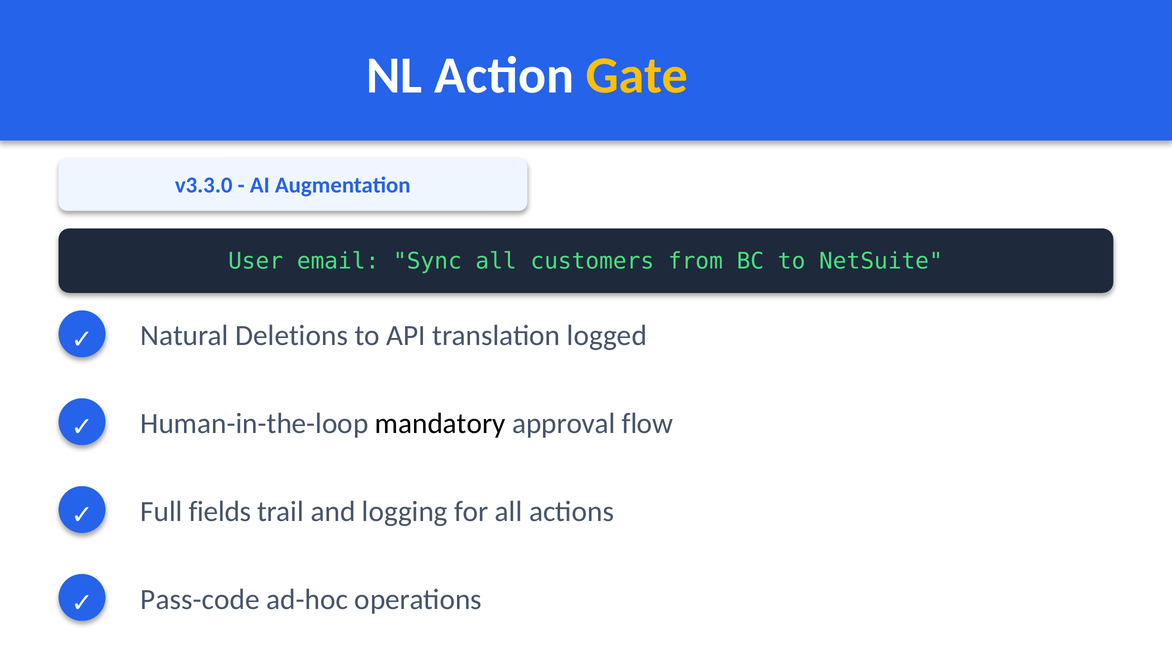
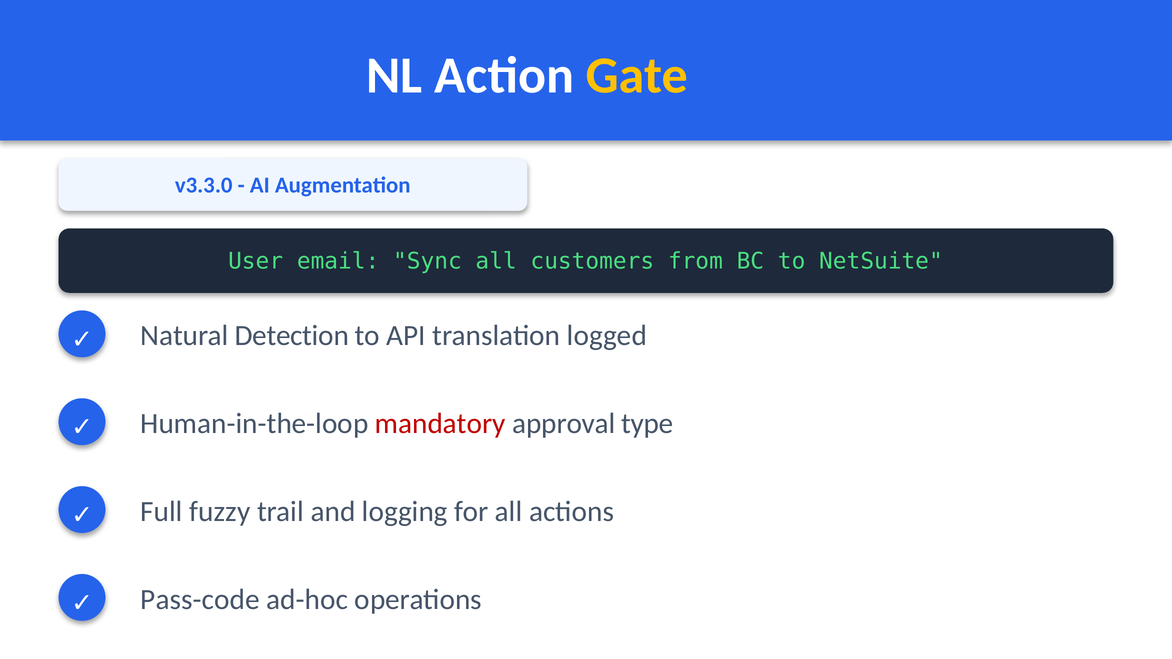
Deletions: Deletions -> Detection
mandatory colour: black -> red
flow: flow -> type
fields: fields -> fuzzy
